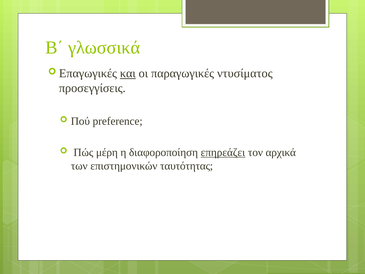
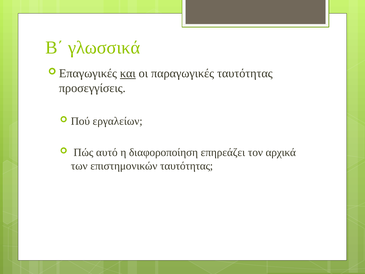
παραγωγικές ντυσίματος: ντυσίματος -> ταυτότητας
preference: preference -> εργαλείων
μέρη: μέρη -> αυτό
επηρεάζει underline: present -> none
